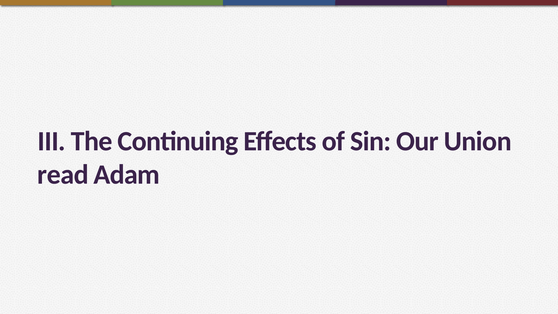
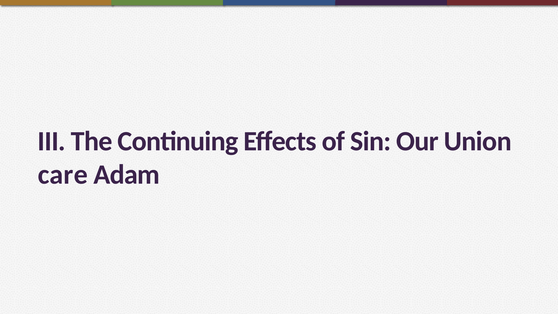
read: read -> care
